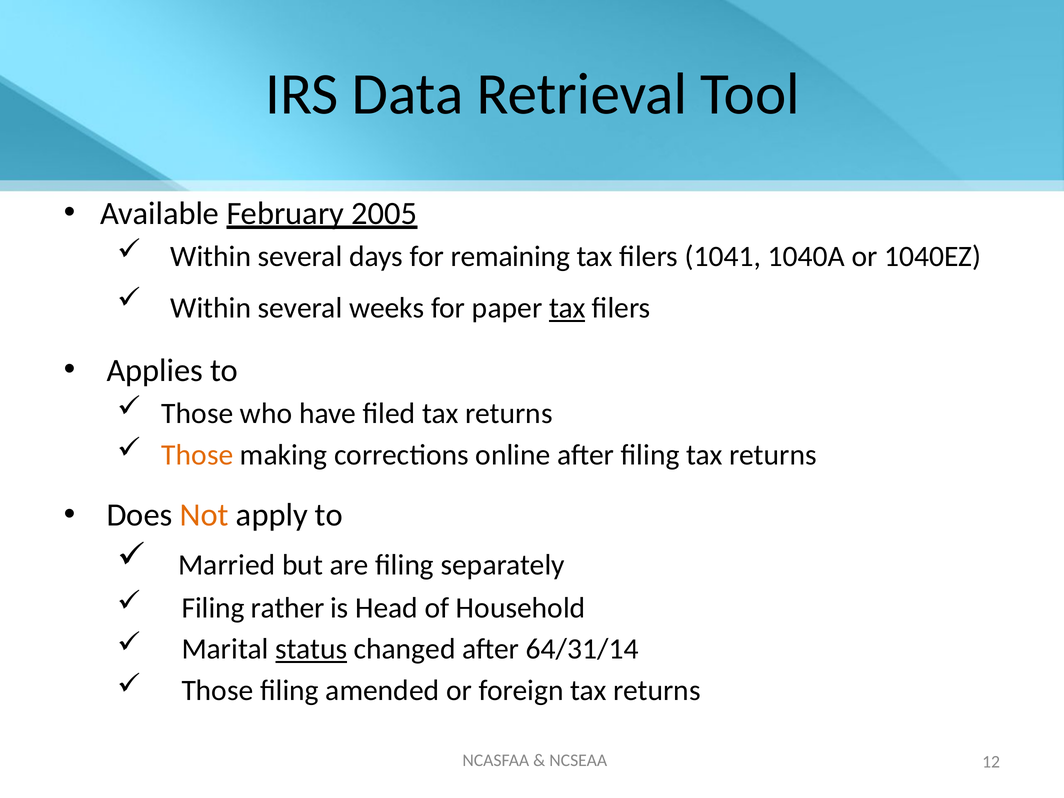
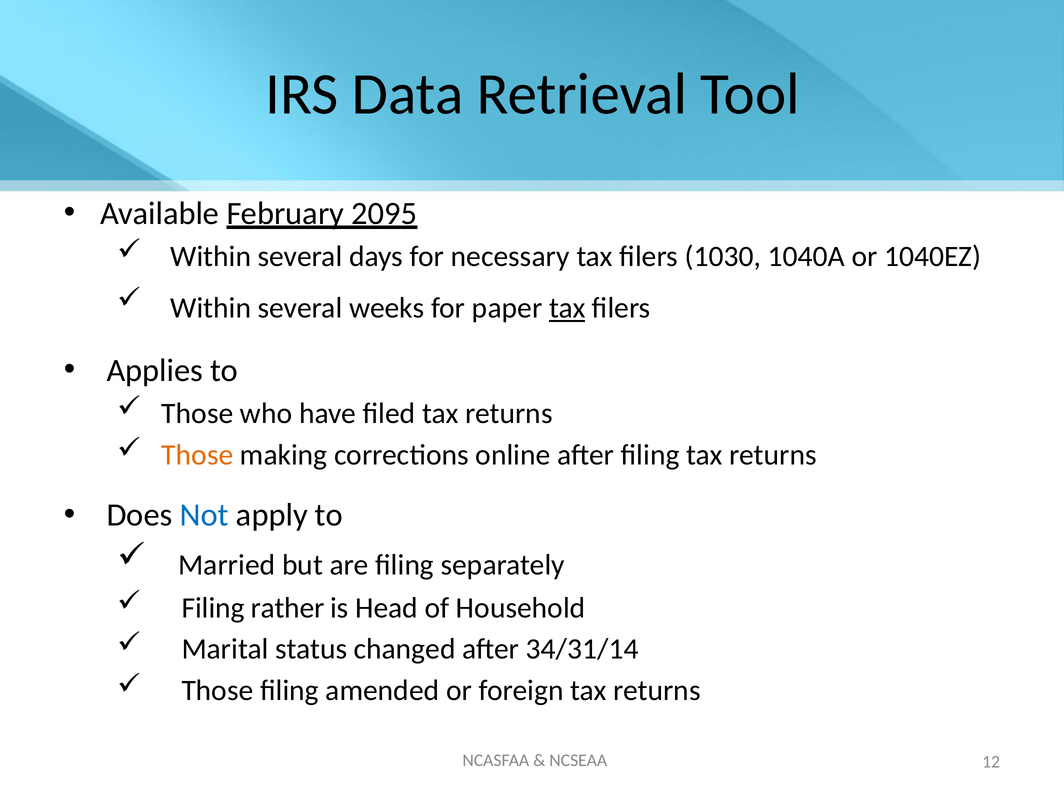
2005: 2005 -> 2095
remaining: remaining -> necessary
1041: 1041 -> 1030
Not colour: orange -> blue
status underline: present -> none
64/31/14: 64/31/14 -> 34/31/14
